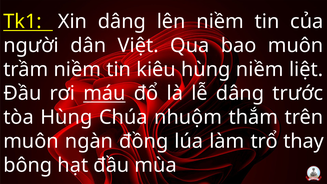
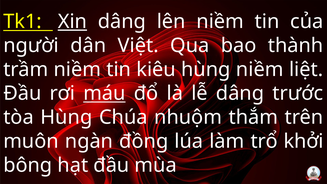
Xin underline: none -> present
bao muôn: muôn -> thành
thay: thay -> khởi
